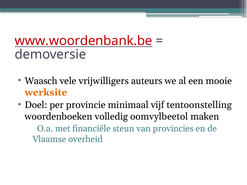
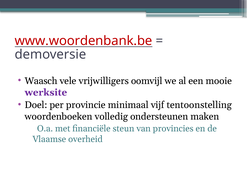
auteurs: auteurs -> oomvijl
werksite colour: orange -> purple
oomvylbeetol: oomvylbeetol -> ondersteunen
